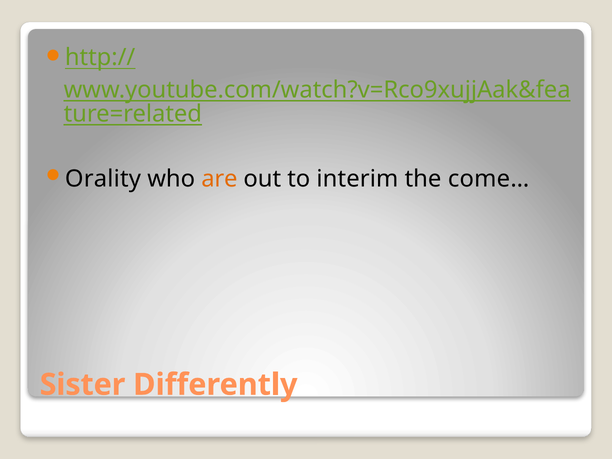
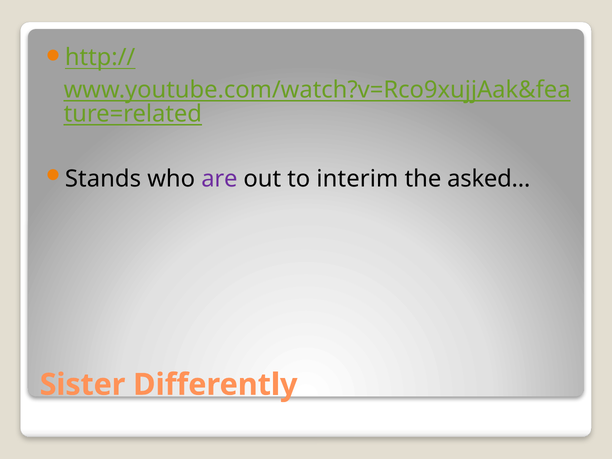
Orality: Orality -> Stands
are colour: orange -> purple
come…: come… -> asked…
